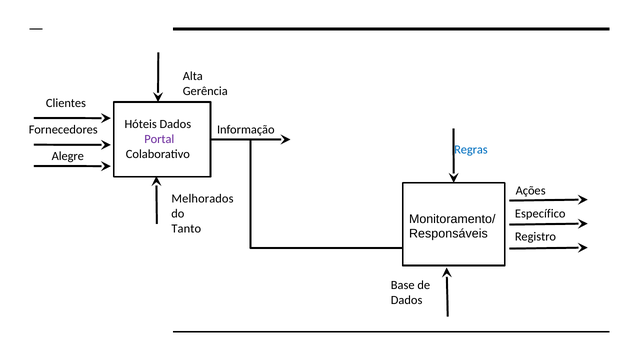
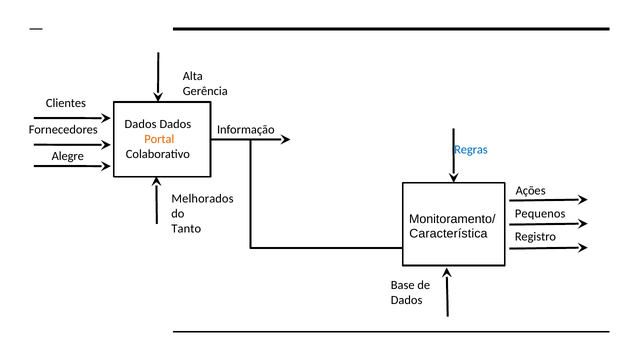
Hóteis at (141, 124): Hóteis -> Dados
Portal colour: purple -> orange
Específico: Específico -> Pequenos
Responsáveis: Responsáveis -> Característica
